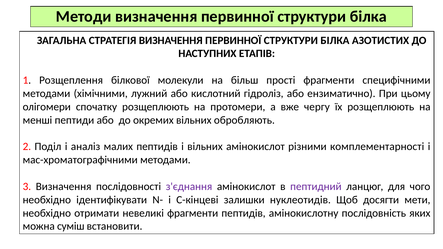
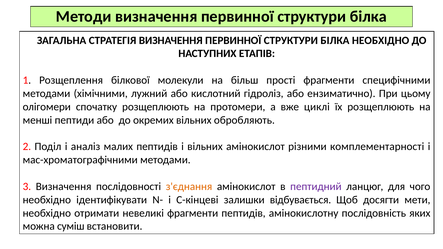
БІЛКА АЗОТИСТИХ: АЗОТИСТИХ -> НЕОБХІДНО
чергу: чергу -> циклі
з'єднання colour: purple -> orange
нуклеотидів: нуклеотидів -> відбувається
